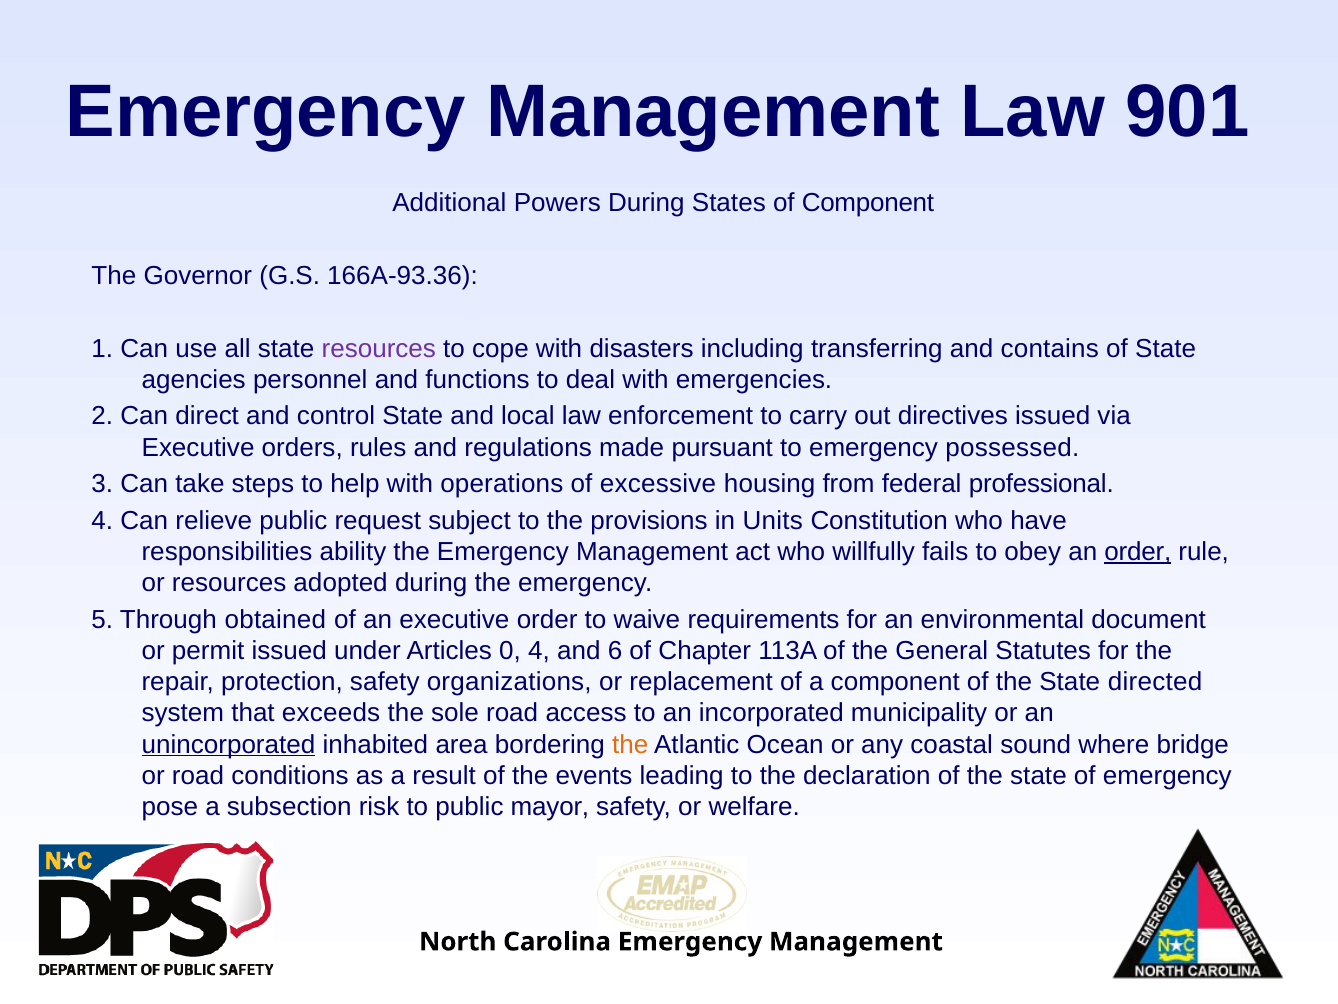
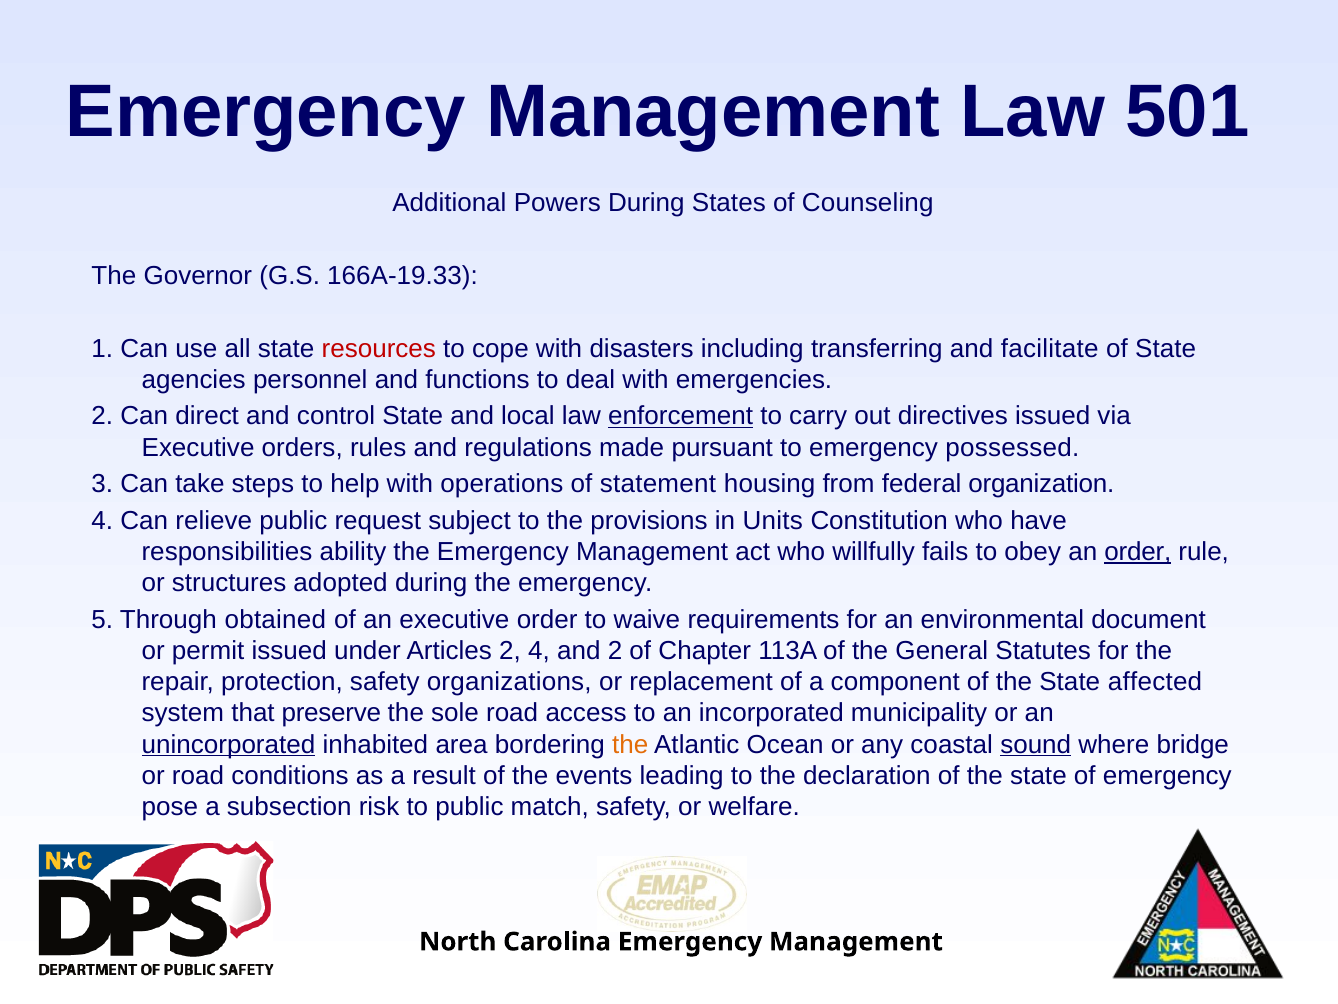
901: 901 -> 501
of Component: Component -> Counseling
166A-93.36: 166A-93.36 -> 166A-19.33
resources at (379, 348) colour: purple -> red
contains: contains -> facilitate
enforcement underline: none -> present
excessive: excessive -> statement
professional: professional -> organization
or resources: resources -> structures
Articles 0: 0 -> 2
and 6: 6 -> 2
directed: directed -> affected
exceeds: exceeds -> preserve
sound underline: none -> present
mayor: mayor -> match
